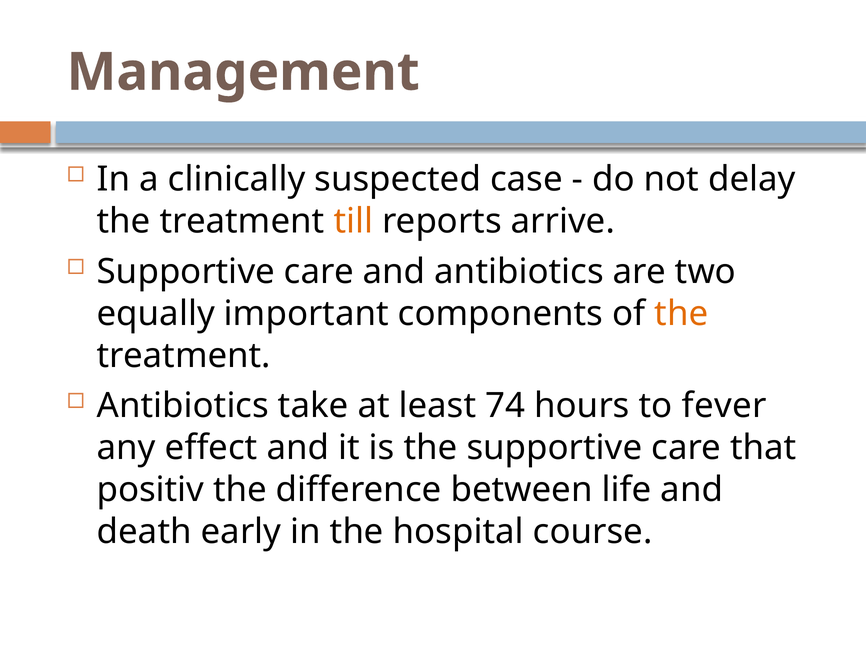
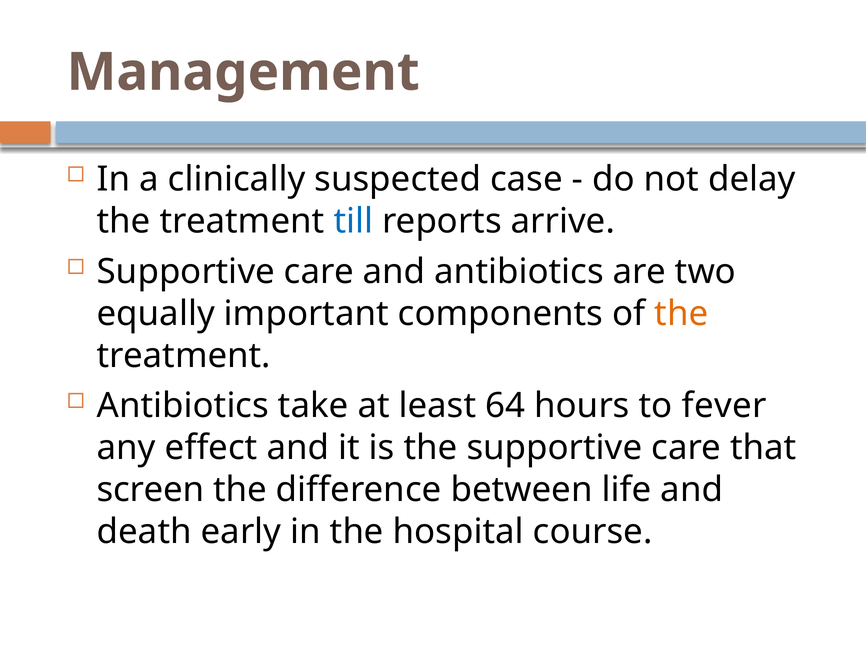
till colour: orange -> blue
74: 74 -> 64
positiv: positiv -> screen
